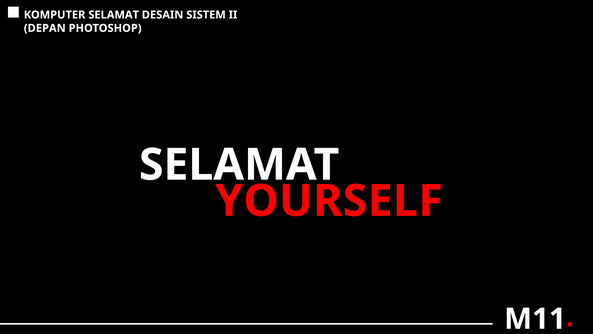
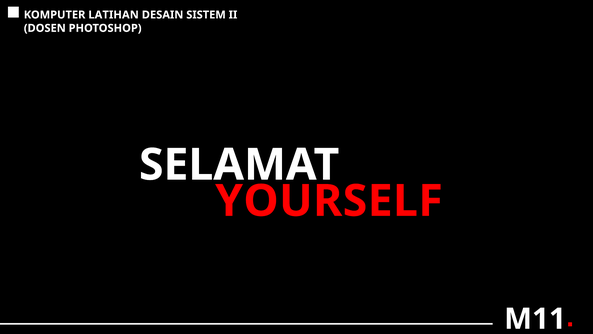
KOMPUTER SELAMAT: SELAMAT -> LATIHAN
DEPAN: DEPAN -> DOSEN
